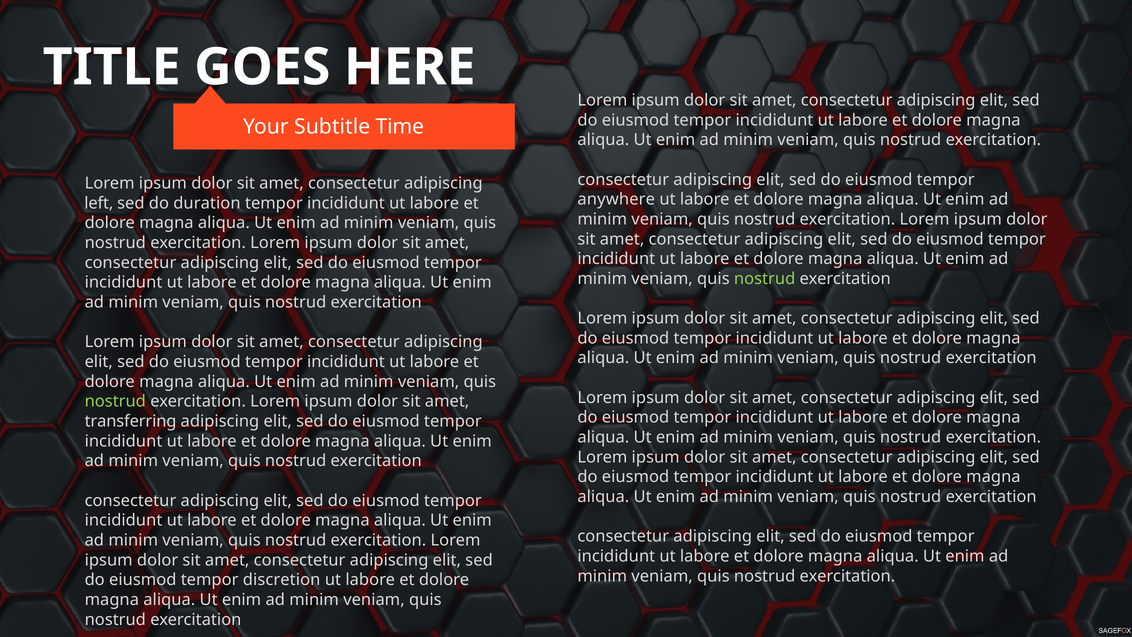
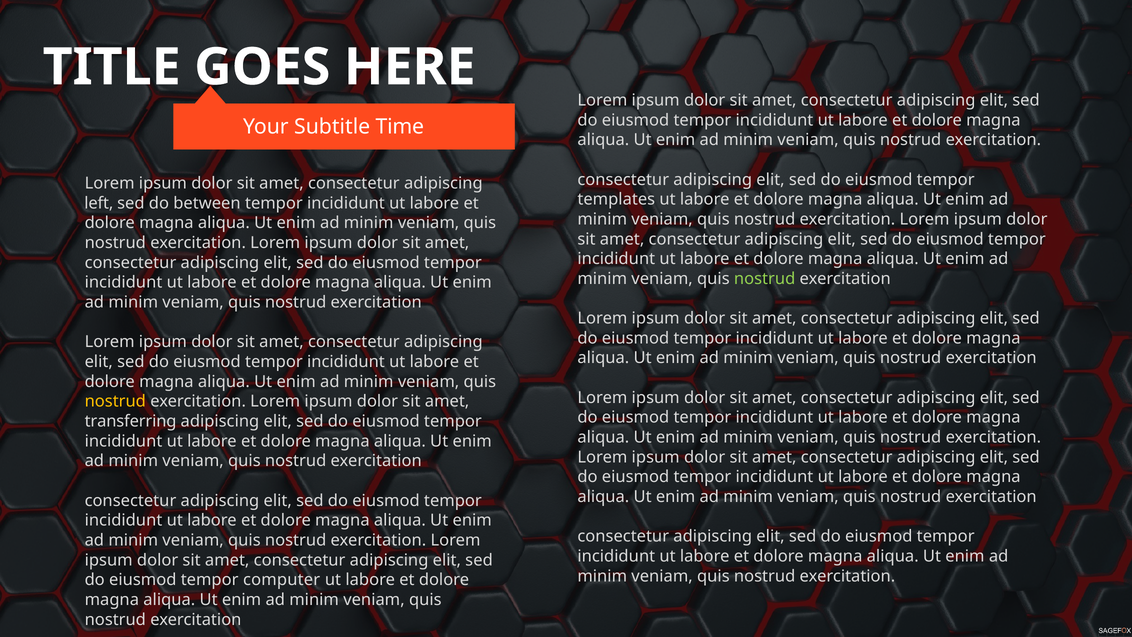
anywhere: anywhere -> templates
duration: duration -> between
nostrud at (115, 401) colour: light green -> yellow
discretion: discretion -> computer
